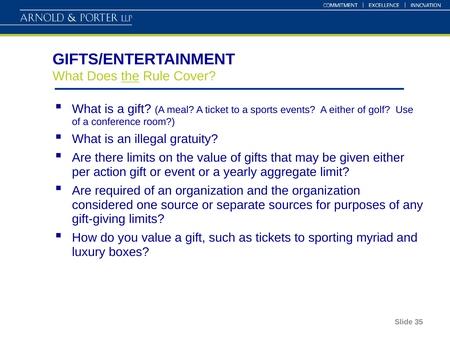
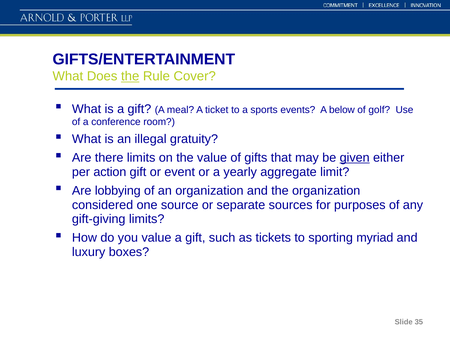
A either: either -> below
given underline: none -> present
required: required -> lobbying
